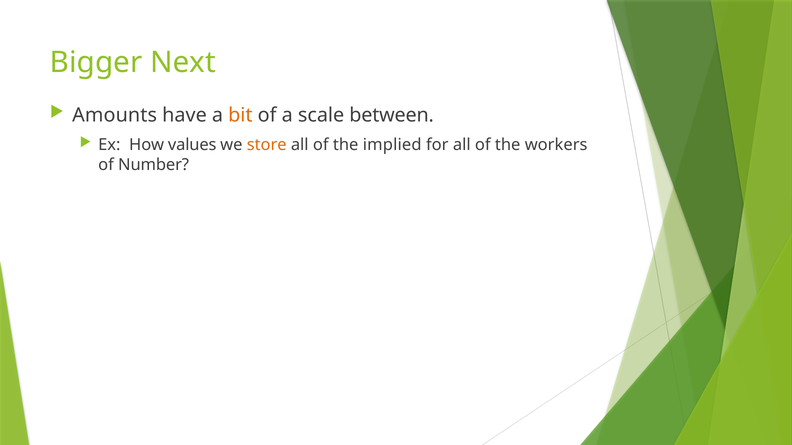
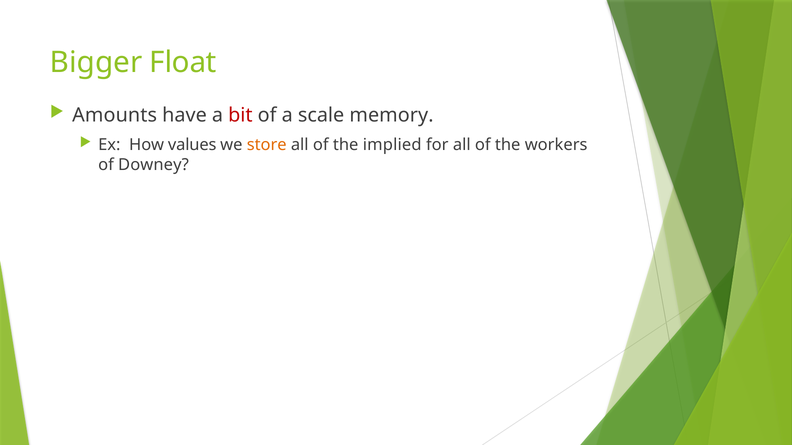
Next: Next -> Float
bit colour: orange -> red
between: between -> memory
Number: Number -> Downey
